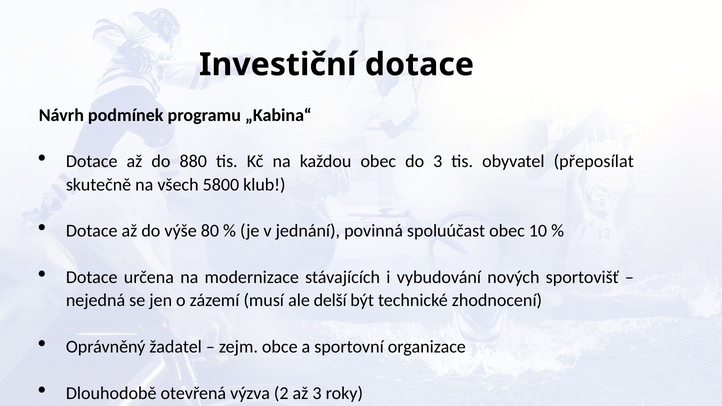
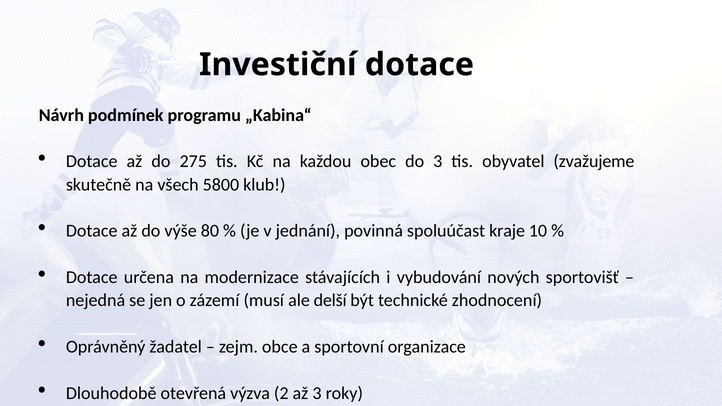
880: 880 -> 275
přeposílat: přeposílat -> zvažujeme
spoluúčast obec: obec -> kraje
